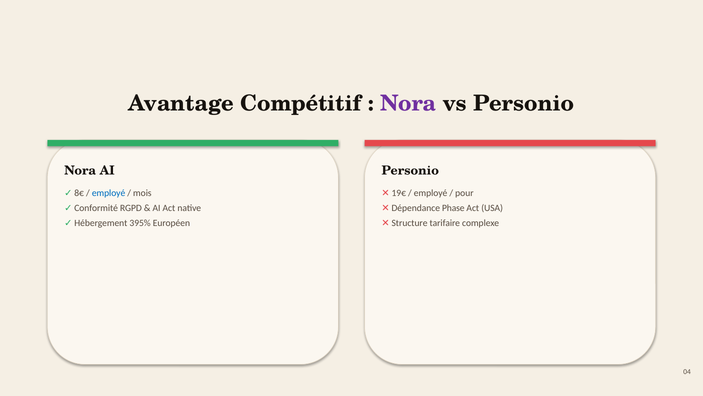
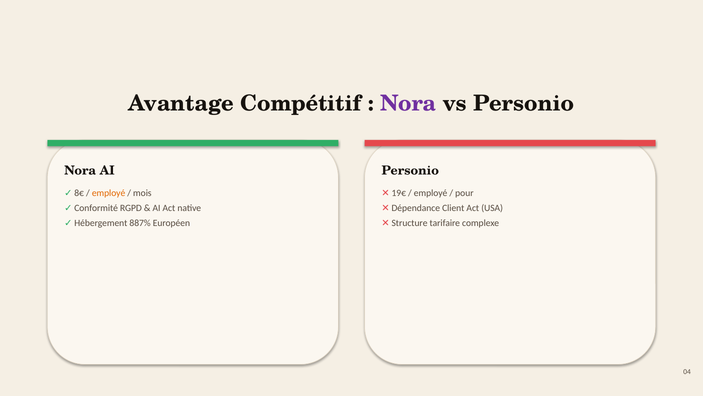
employé at (109, 193) colour: blue -> orange
Phase: Phase -> Client
395%: 395% -> 887%
